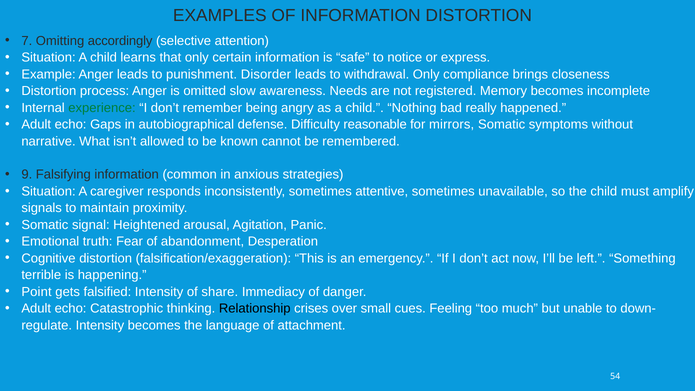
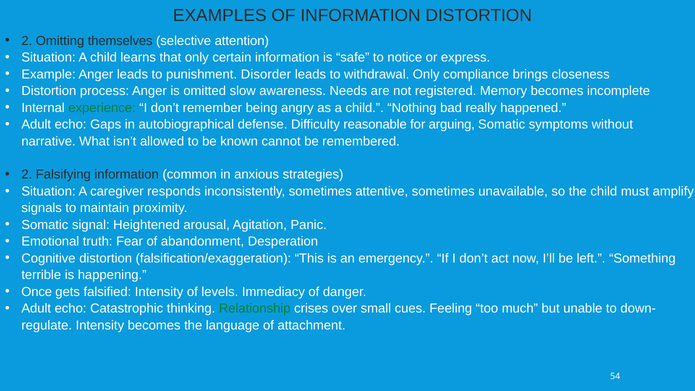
7 at (27, 41): 7 -> 2
accordingly: accordingly -> themselves
mirrors: mirrors -> arguing
9 at (27, 175): 9 -> 2
Point: Point -> Once
share: share -> levels
Relationship colour: black -> green
